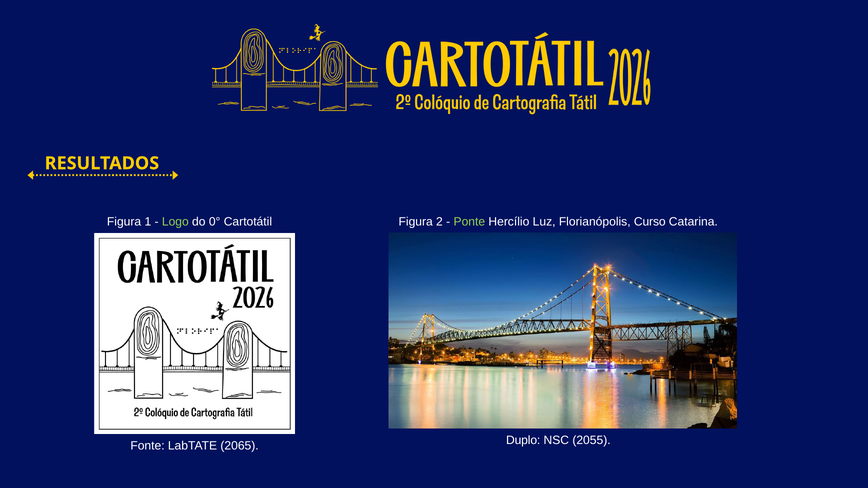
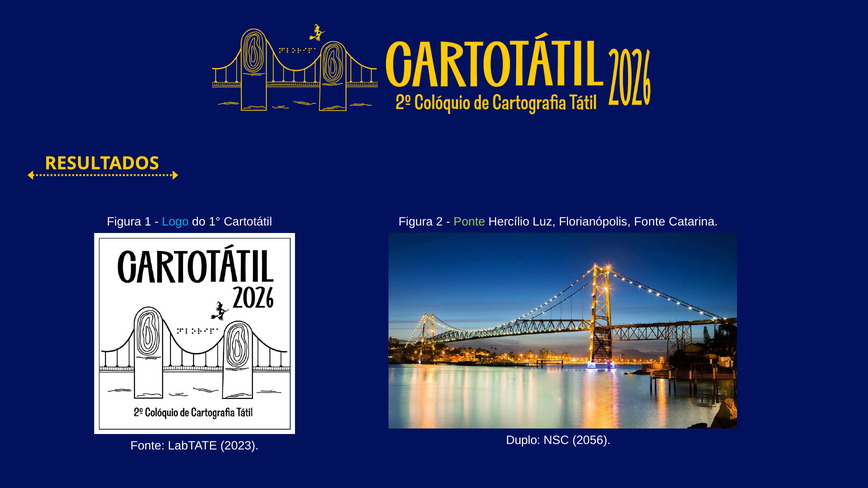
Logo colour: light green -> light blue
0°: 0° -> 1°
Florianópolis Curso: Curso -> Fonte
2055: 2055 -> 2056
2065: 2065 -> 2023
